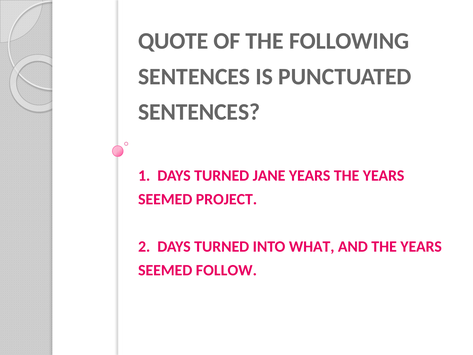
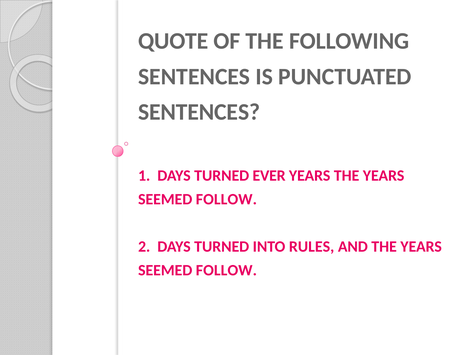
JANE: JANE -> EVER
PROJECT at (226, 199): PROJECT -> FOLLOW
WHAT: WHAT -> RULES
